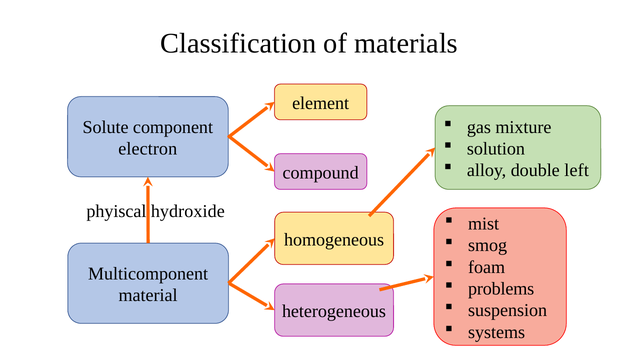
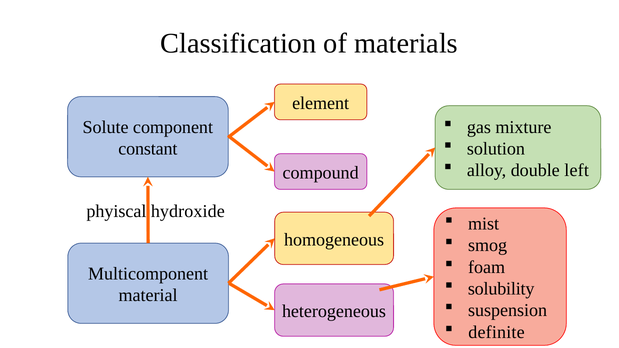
electron: electron -> constant
problems: problems -> solubility
systems: systems -> definite
